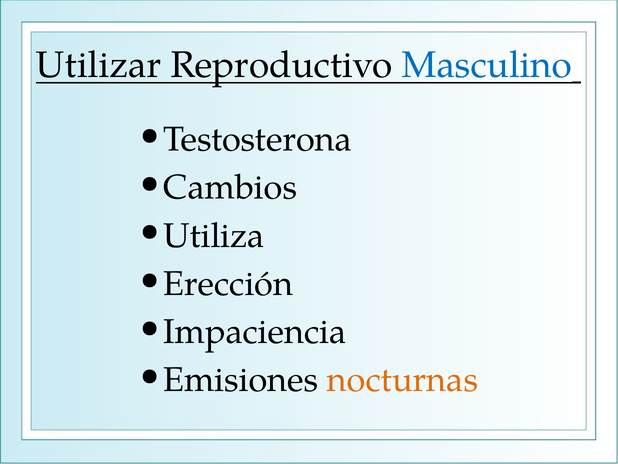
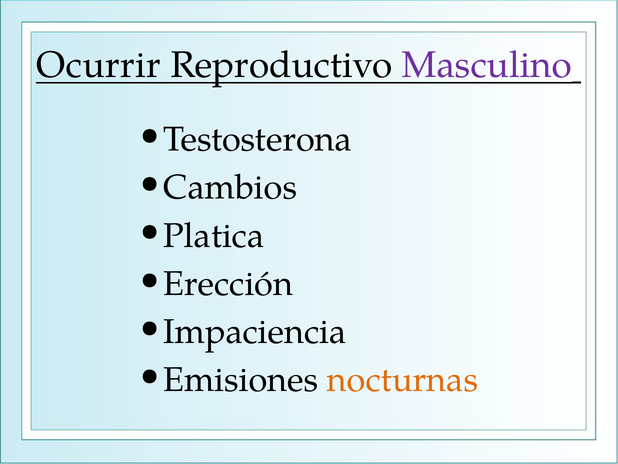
Utilizar: Utilizar -> Ocurrir
Masculino colour: blue -> purple
Utiliza: Utiliza -> Platica
